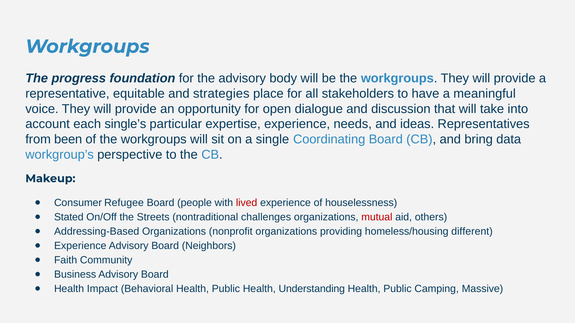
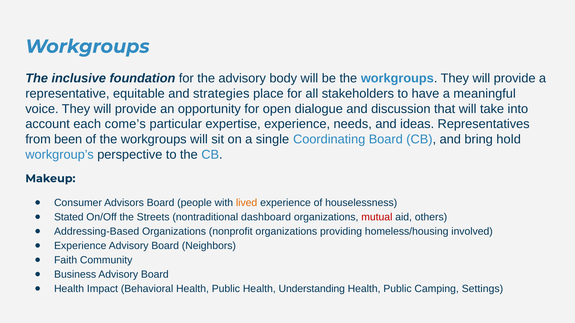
progress: progress -> inclusive
single’s: single’s -> come’s
data: data -> hold
Refugee: Refugee -> Advisors
lived colour: red -> orange
challenges: challenges -> dashboard
different: different -> involved
Massive: Massive -> Settings
